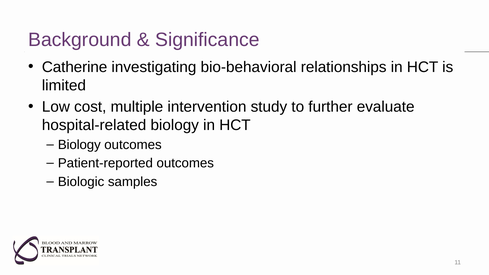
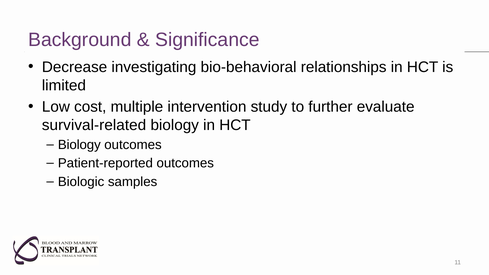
Catherine: Catherine -> Decrease
hospital-related: hospital-related -> survival-related
